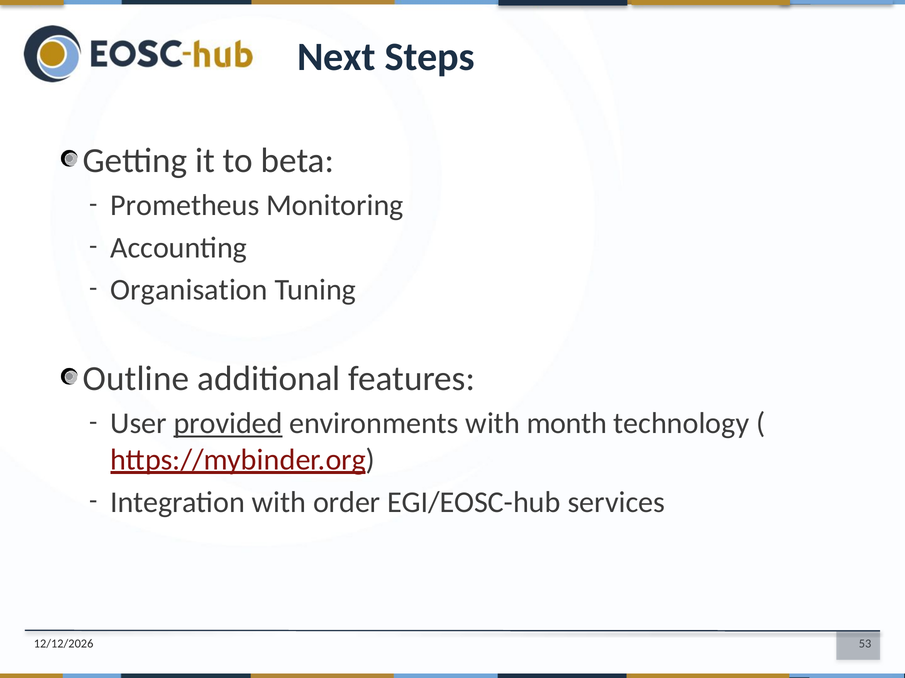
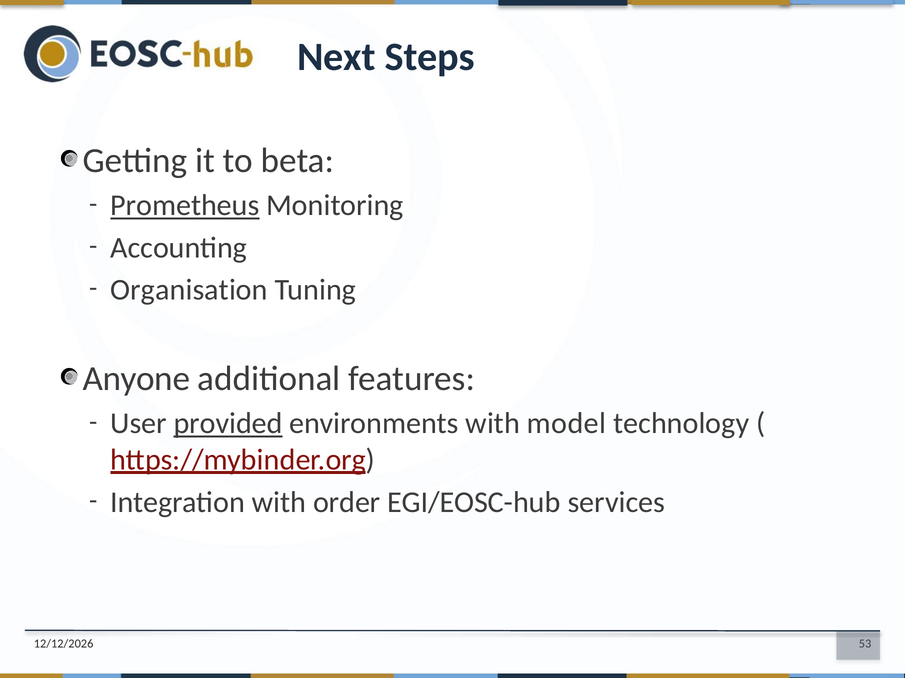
Prometheus underline: none -> present
Outline: Outline -> Anyone
month: month -> model
